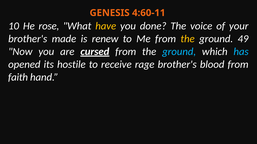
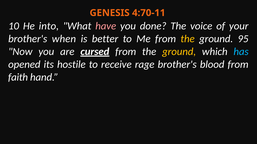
4:60-11: 4:60-11 -> 4:70-11
rose: rose -> into
have colour: yellow -> pink
made: made -> when
renew: renew -> better
49: 49 -> 95
ground at (179, 52) colour: light blue -> yellow
